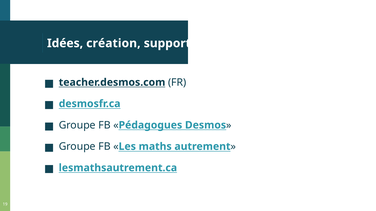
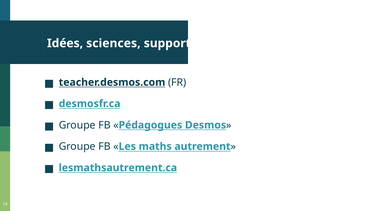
création: création -> sciences
